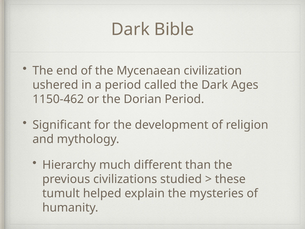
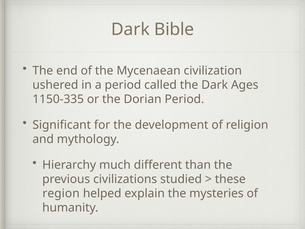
1150-462: 1150-462 -> 1150-335
tumult: tumult -> region
